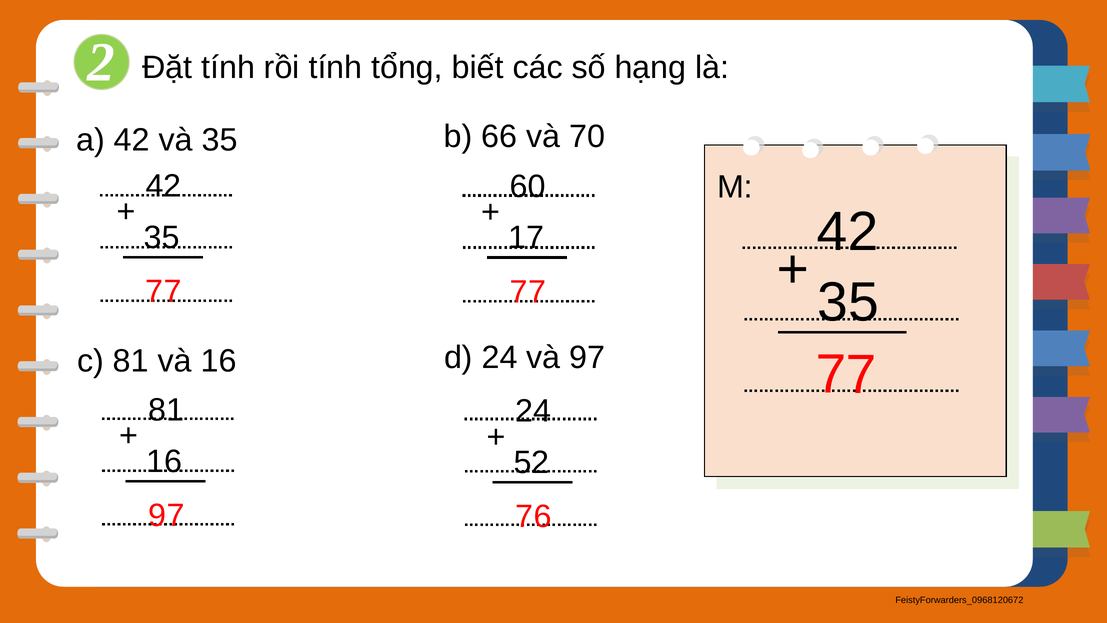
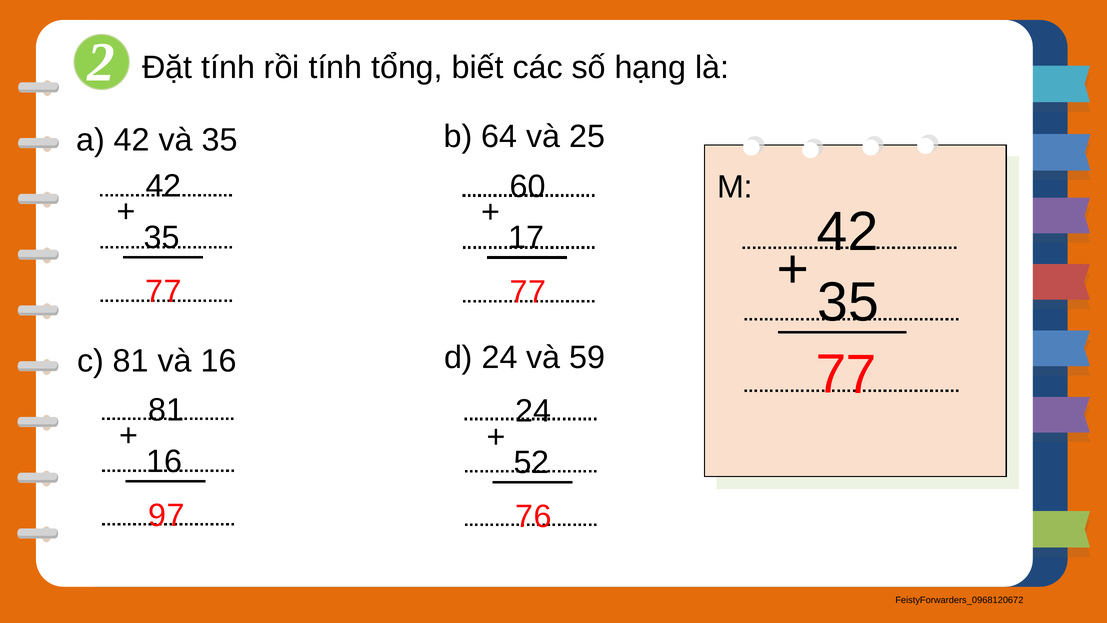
66: 66 -> 64
70: 70 -> 25
97: 97 -> 59
